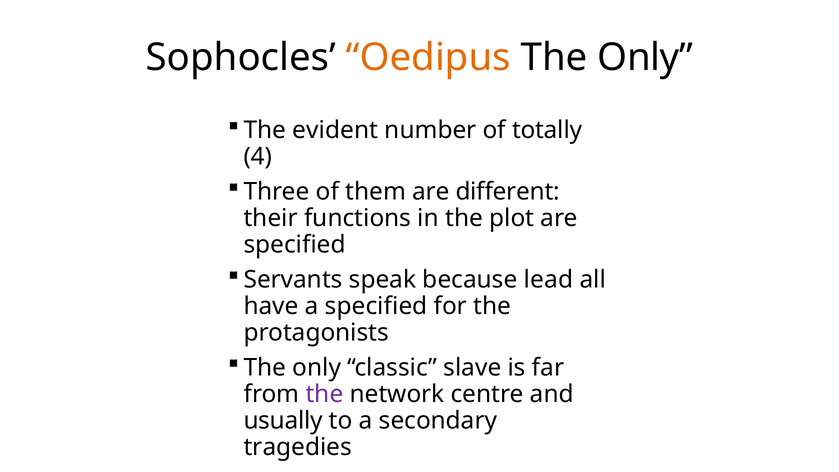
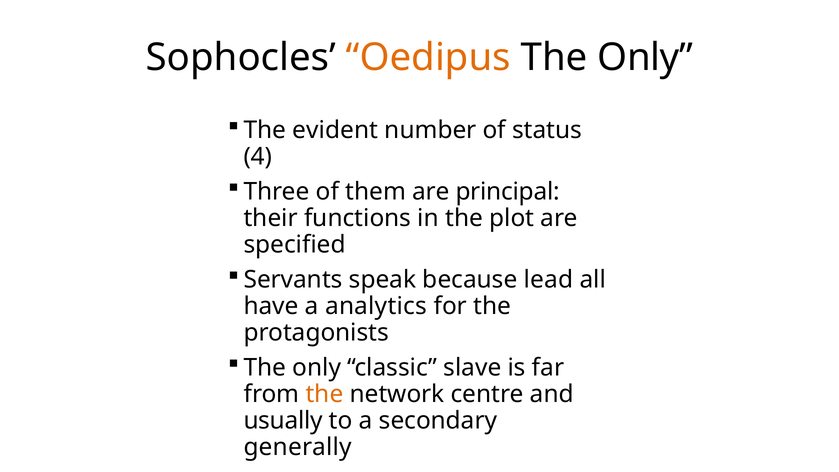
totally: totally -> status
different: different -> principal
a specified: specified -> analytics
the at (324, 394) colour: purple -> orange
tragedies: tragedies -> generally
